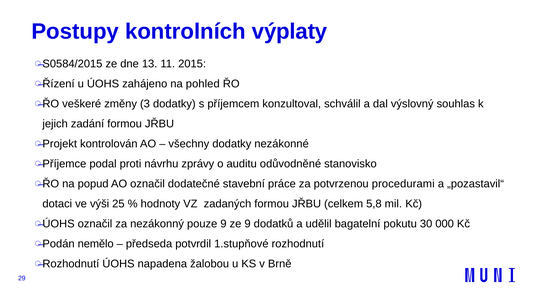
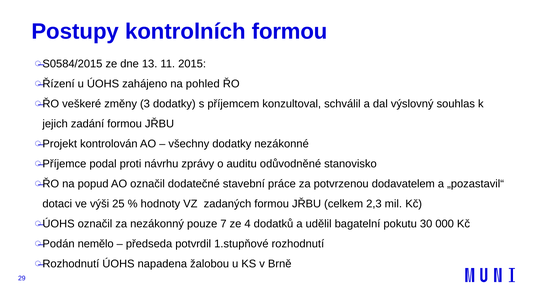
kontrolních výplaty: výplaty -> formou
procedurami: procedurami -> dodavatelem
5,8: 5,8 -> 2,3
pouze 9: 9 -> 7
ze 9: 9 -> 4
